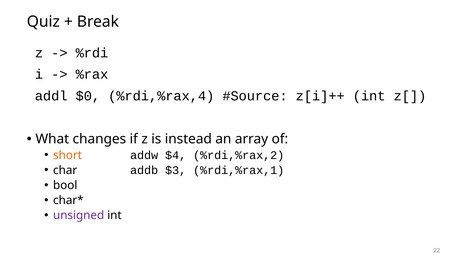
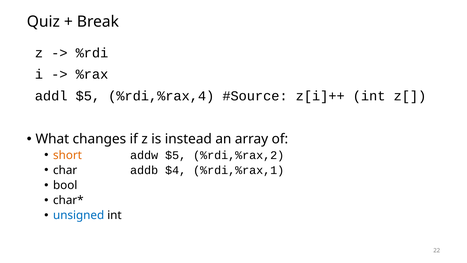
addl $0: $0 -> $5
addw $4: $4 -> $5
$3: $3 -> $4
unsigned colour: purple -> blue
